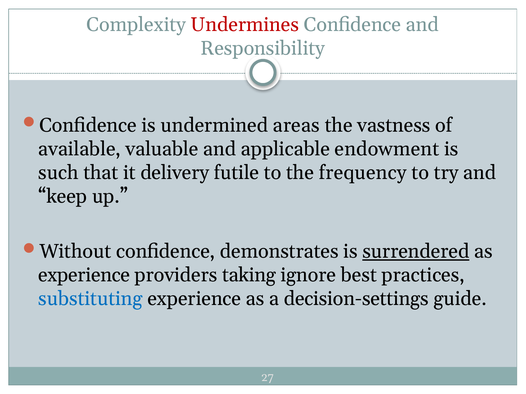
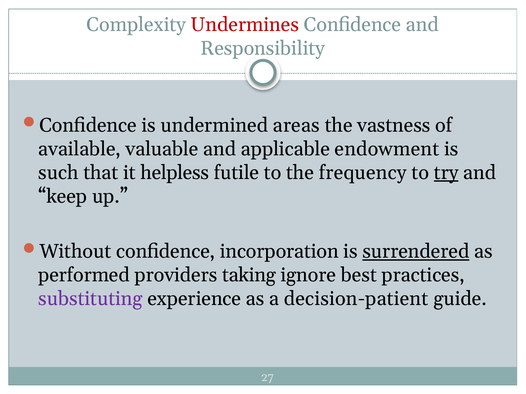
delivery: delivery -> helpless
try underline: none -> present
demonstrates: demonstrates -> incorporation
experience at (84, 275): experience -> performed
substituting colour: blue -> purple
decision-settings: decision-settings -> decision-patient
